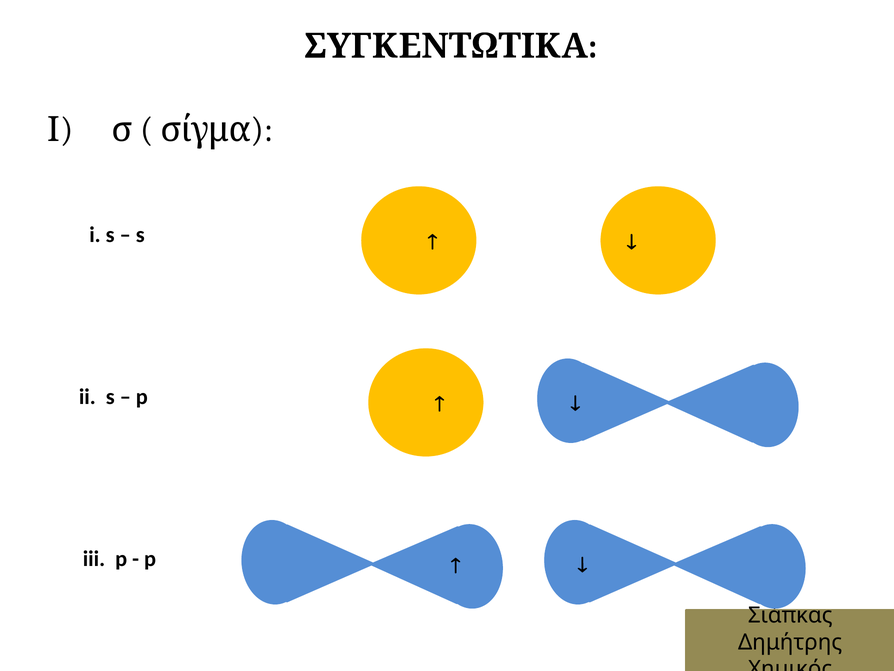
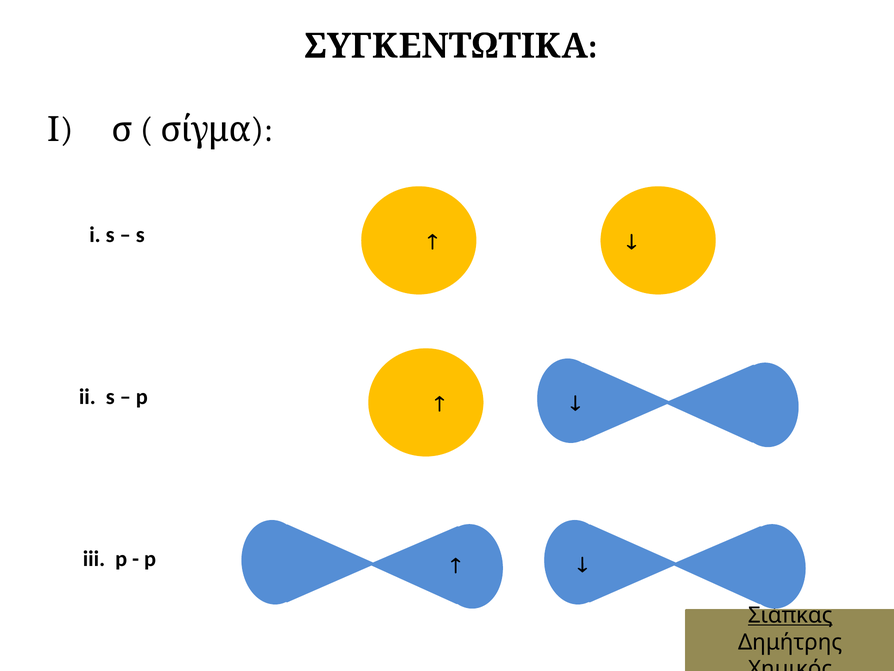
Σιάπκας underline: none -> present
